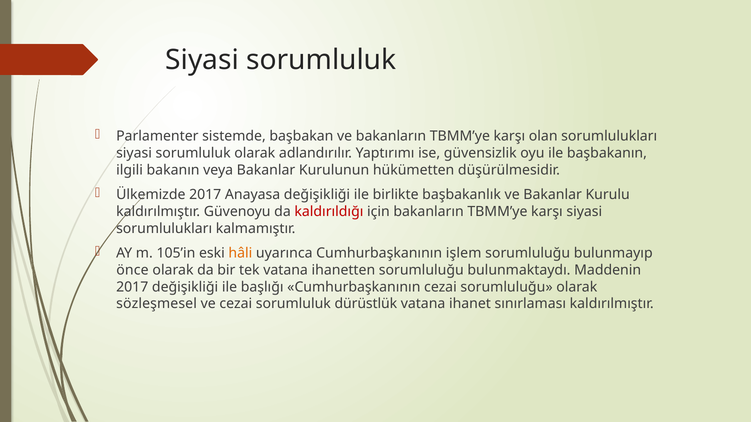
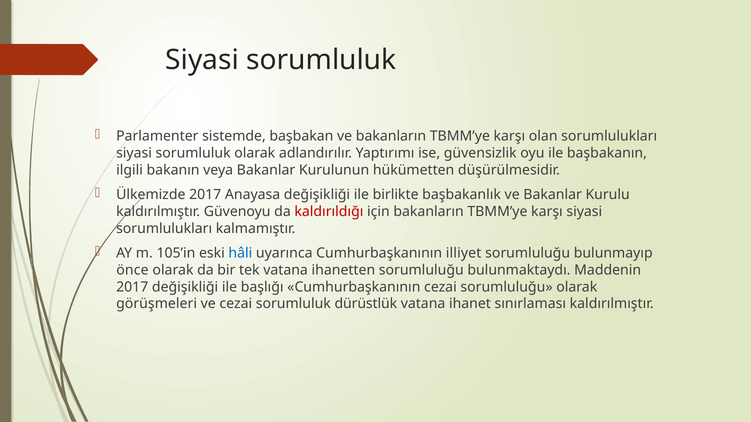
hâli colour: orange -> blue
işlem: işlem -> illiyet
sözleşmesel: sözleşmesel -> görüşmeleri
